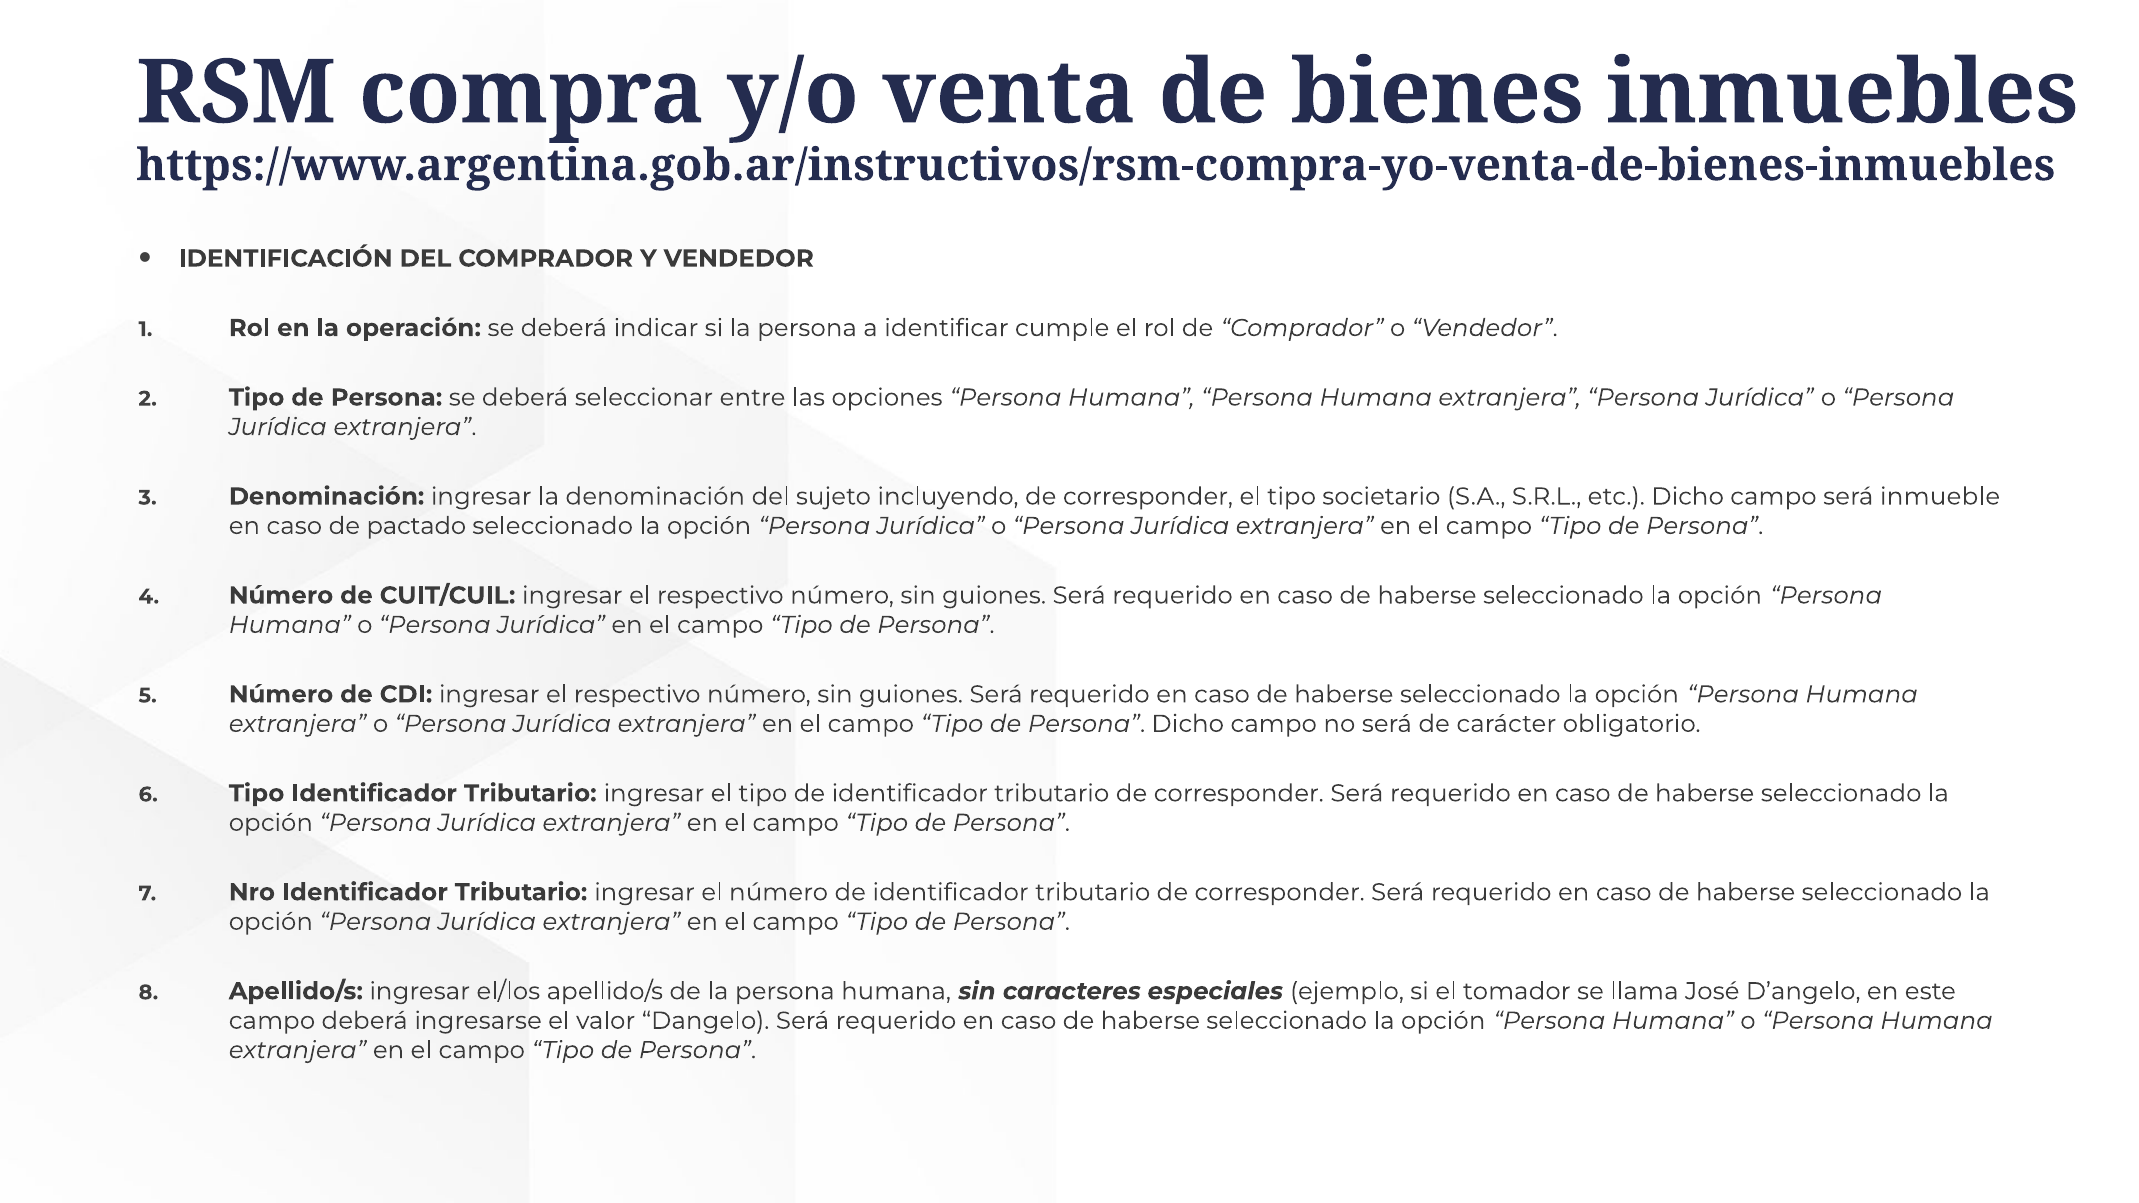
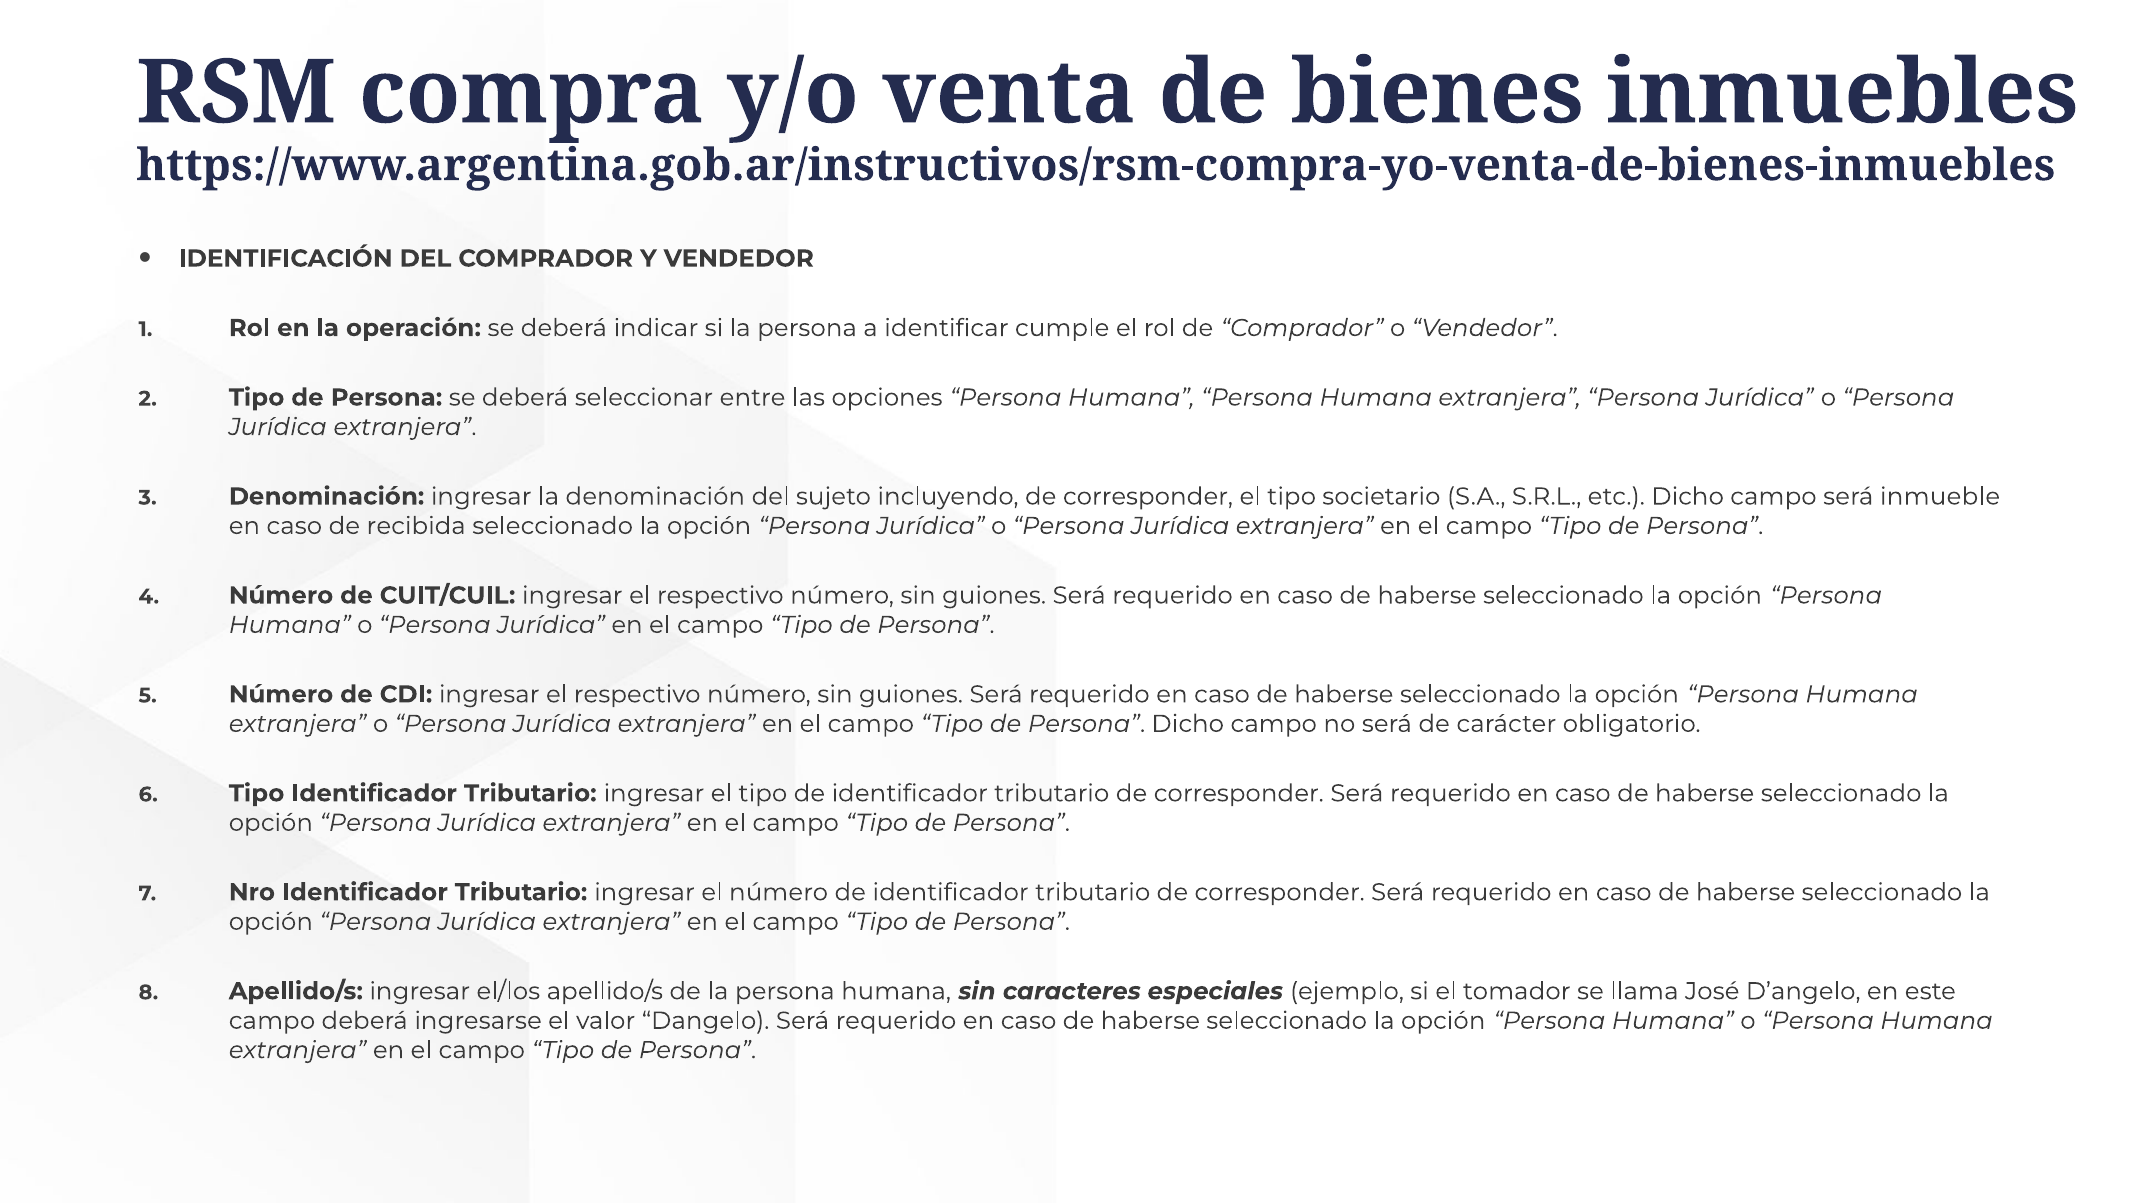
pactado: pactado -> recibida
